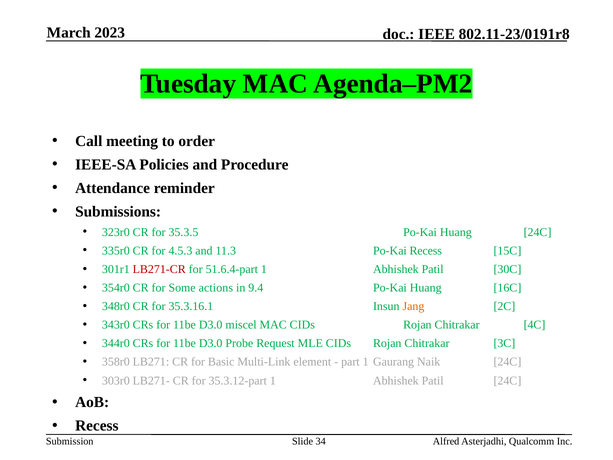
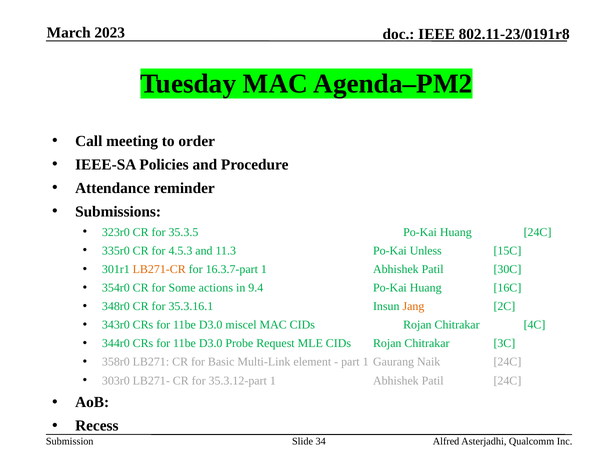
Po-Kai Recess: Recess -> Unless
LB271-CR colour: red -> orange
51.6.4-part: 51.6.4-part -> 16.3.7-part
